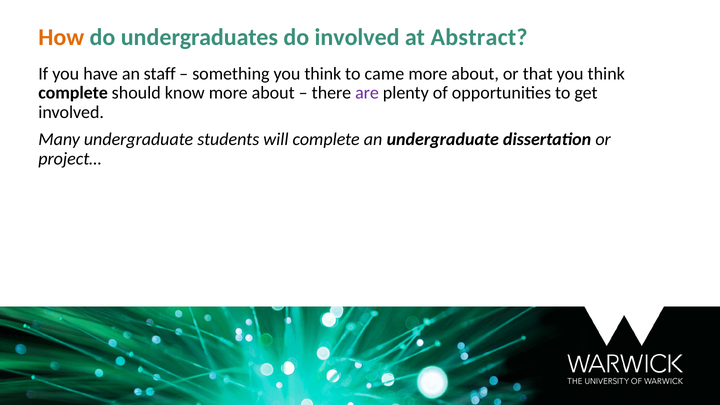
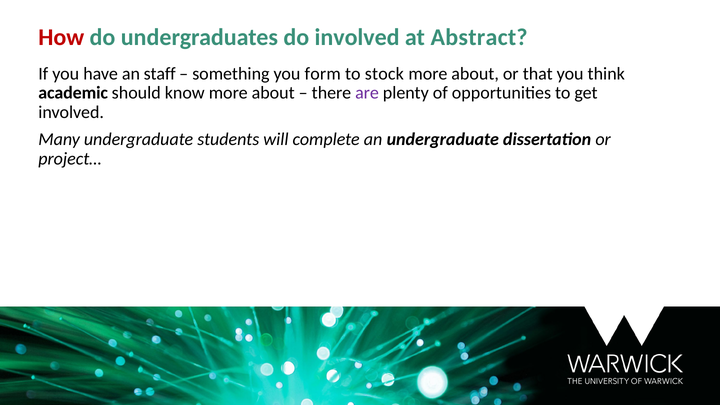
How colour: orange -> red
something you think: think -> form
came: came -> stock
complete at (73, 93): complete -> academic
